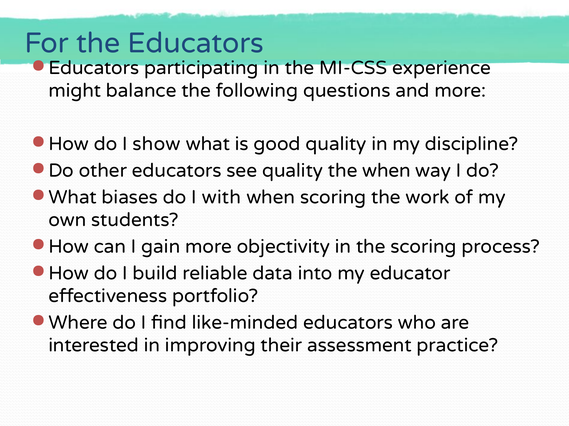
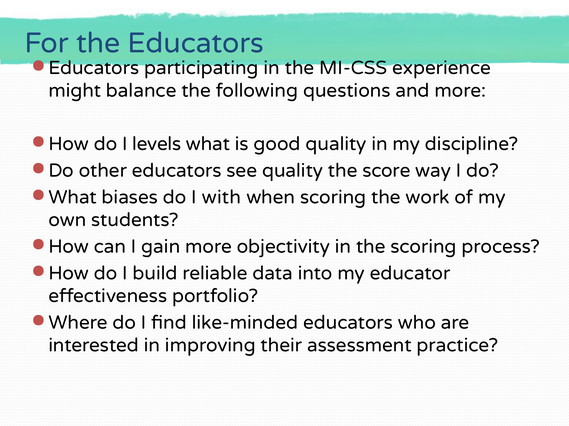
show: show -> levels
the when: when -> score
